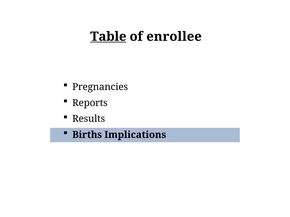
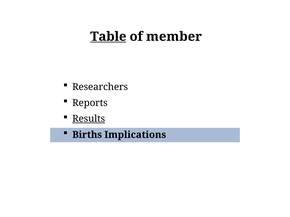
enrollee: enrollee -> member
Pregnancies: Pregnancies -> Researchers
Results underline: none -> present
